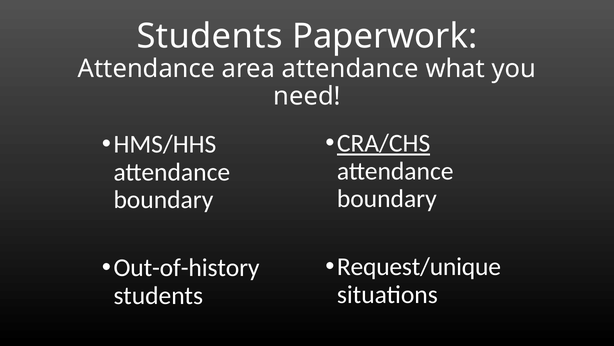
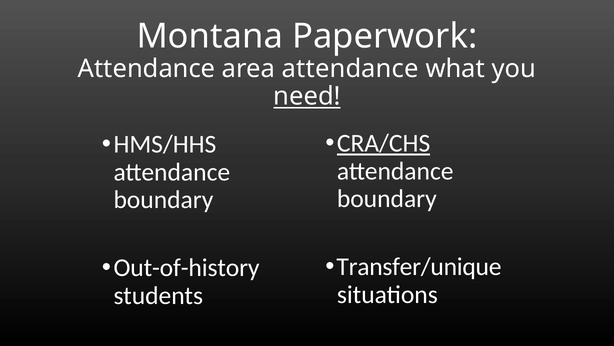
Students at (210, 36): Students -> Montana
need underline: none -> present
Request/unique: Request/unique -> Transfer/unique
